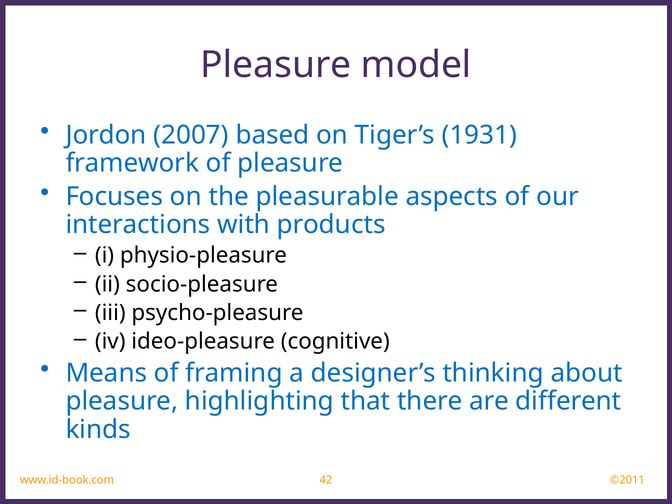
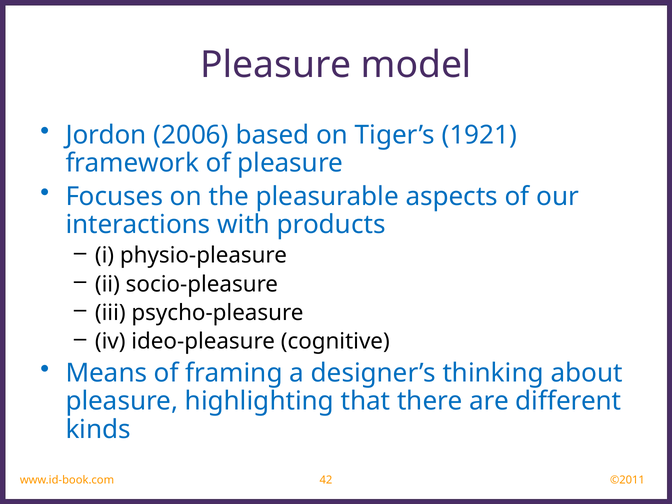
2007: 2007 -> 2006
1931: 1931 -> 1921
